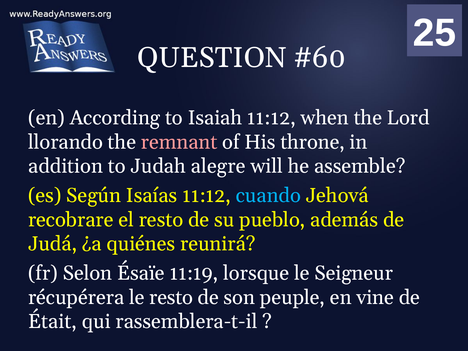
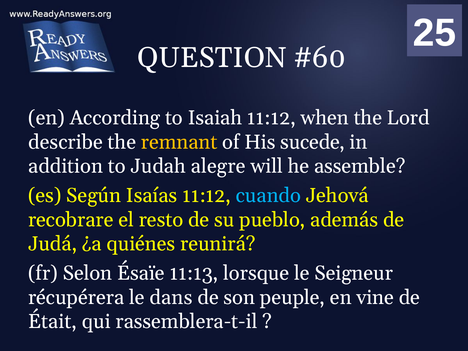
llorando: llorando -> describe
remnant colour: pink -> yellow
throne: throne -> sucede
11:19: 11:19 -> 11:13
le resto: resto -> dans
